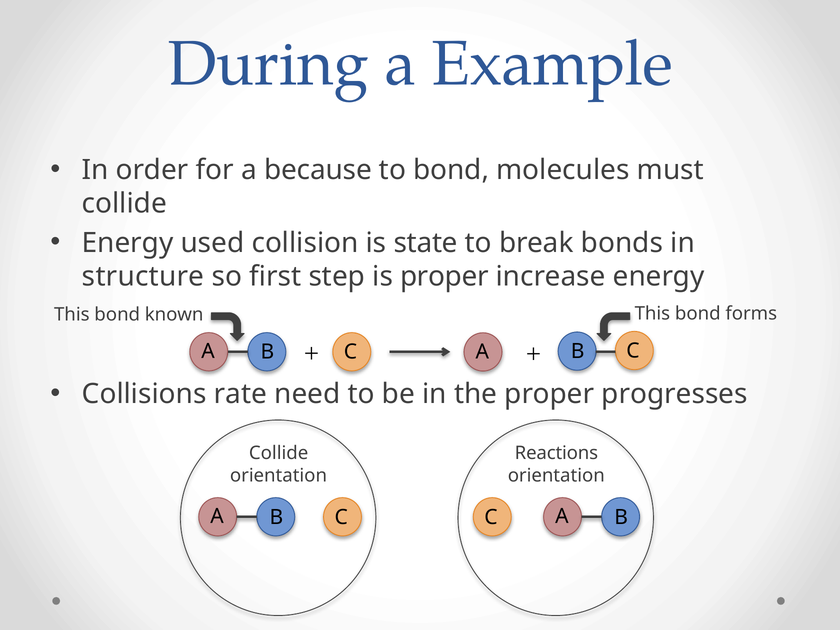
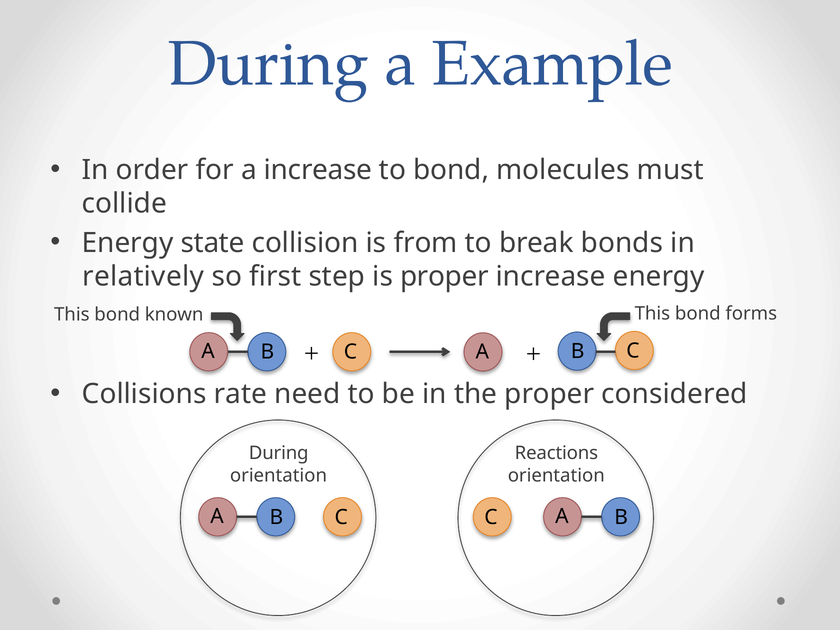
a because: because -> increase
used: used -> state
state: state -> from
structure: structure -> relatively
progresses: progresses -> considered
Collide at (279, 453): Collide -> During
